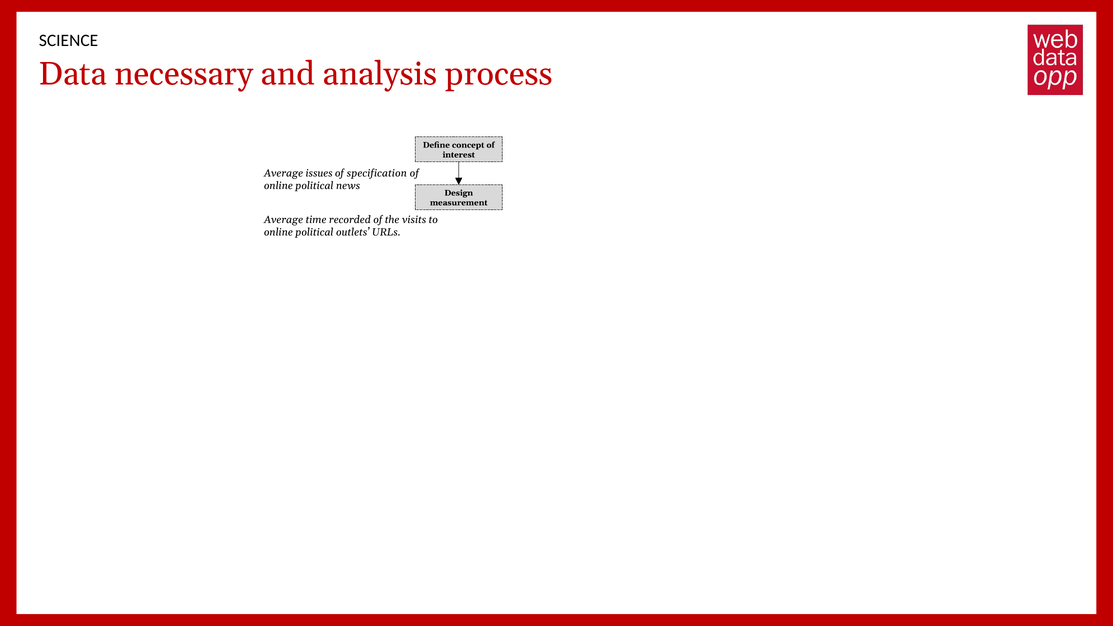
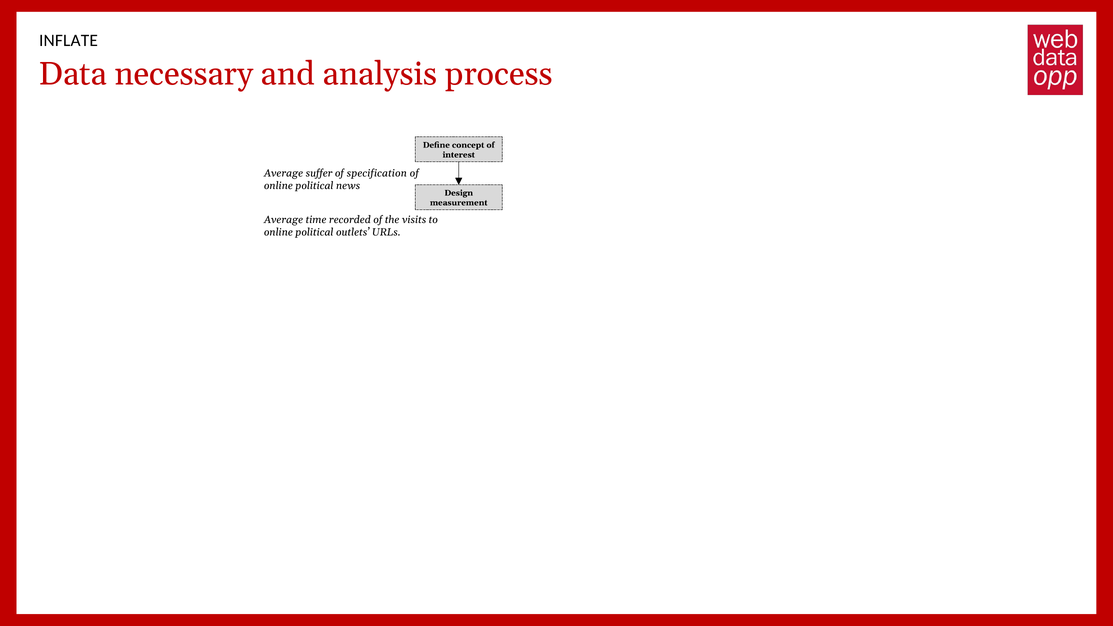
SCIENCE: SCIENCE -> INFLATE
issues: issues -> suffer
